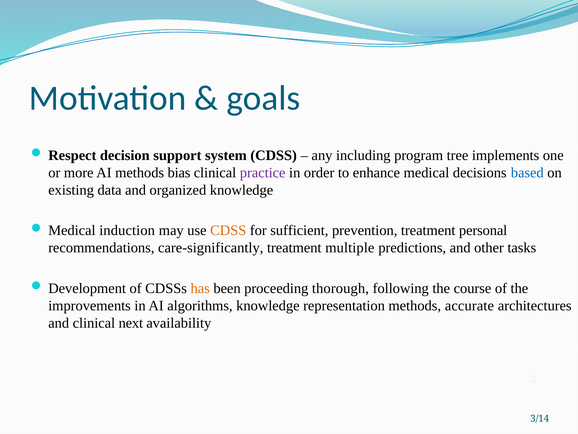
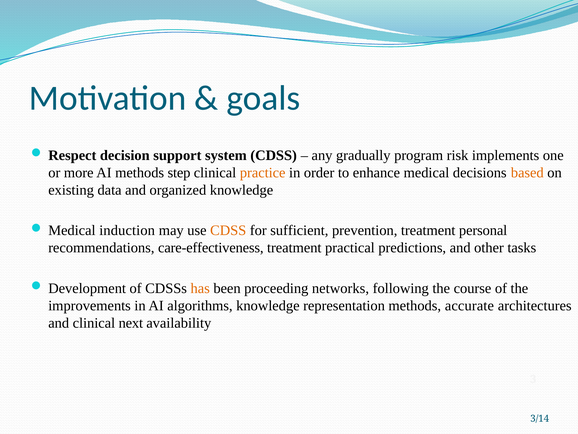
including: including -> gradually
tree: tree -> risk
bias: bias -> step
practice colour: purple -> orange
based colour: blue -> orange
care-significantly: care-significantly -> care-effectiveness
multiple: multiple -> practical
thorough: thorough -> networks
